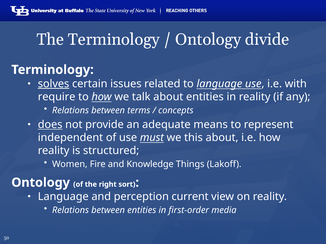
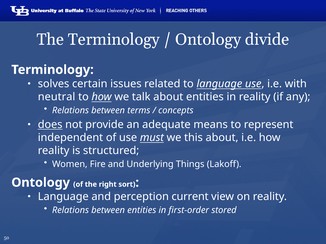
solves underline: present -> none
require: require -> neutral
Knowledge: Knowledge -> Underlying
media: media -> stored
